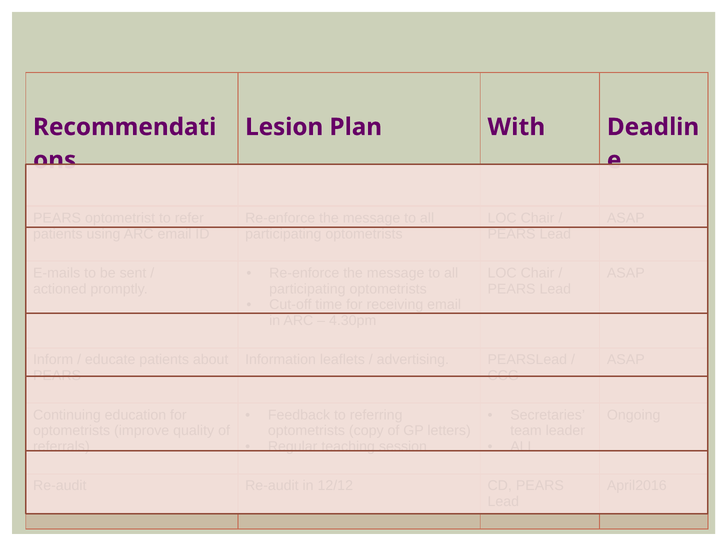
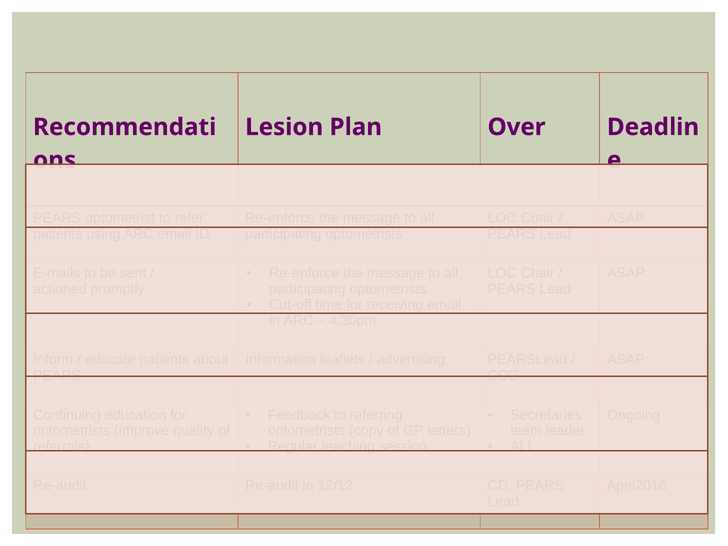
With: With -> Over
